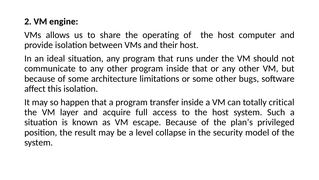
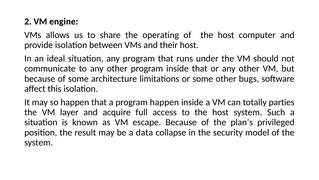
program transfer: transfer -> happen
critical: critical -> parties
level: level -> data
